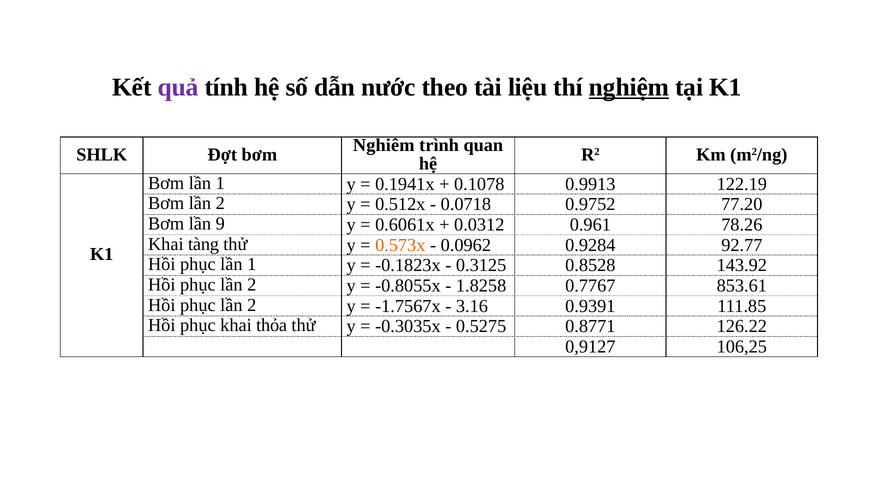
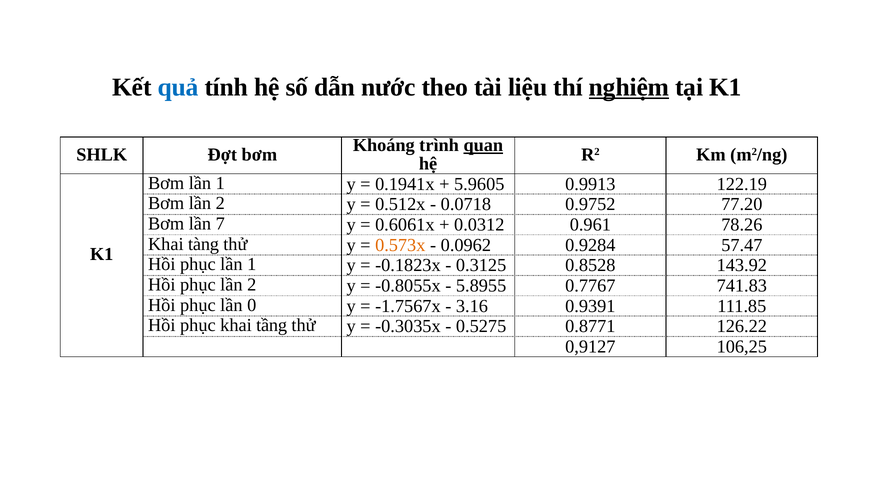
quả colour: purple -> blue
Nghiêm: Nghiêm -> Khoáng
quan underline: none -> present
0.1078: 0.1078 -> 5.9605
9: 9 -> 7
92.77: 92.77 -> 57.47
1.8258: 1.8258 -> 5.8955
853.61: 853.61 -> 741.83
2 at (252, 305): 2 -> 0
thỏa: thỏa -> tầng
